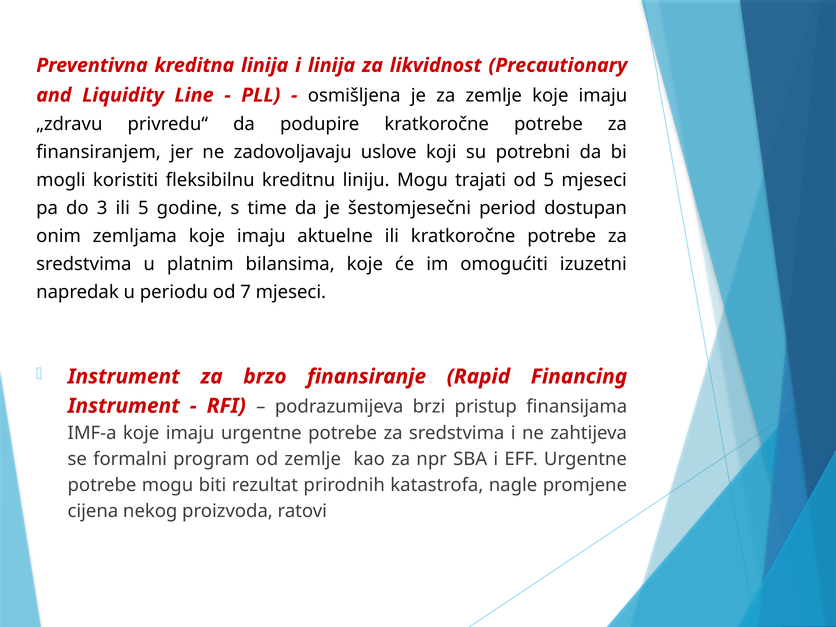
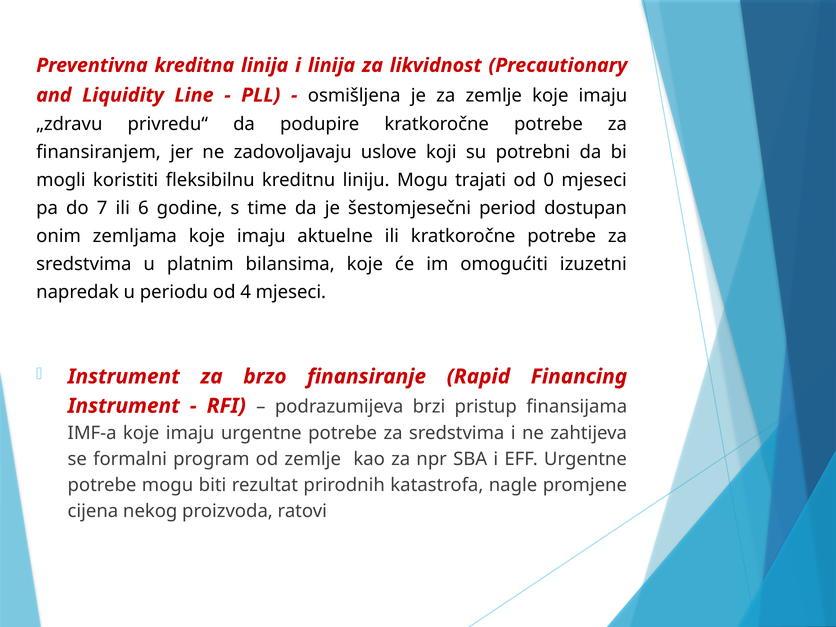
od 5: 5 -> 0
3: 3 -> 7
ili 5: 5 -> 6
7: 7 -> 4
